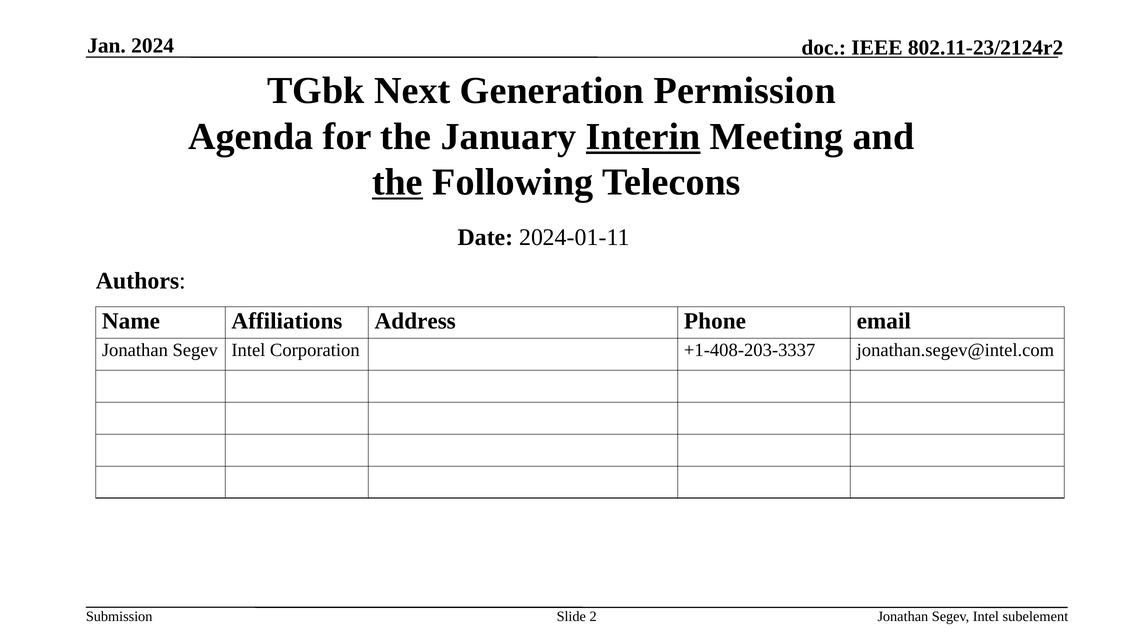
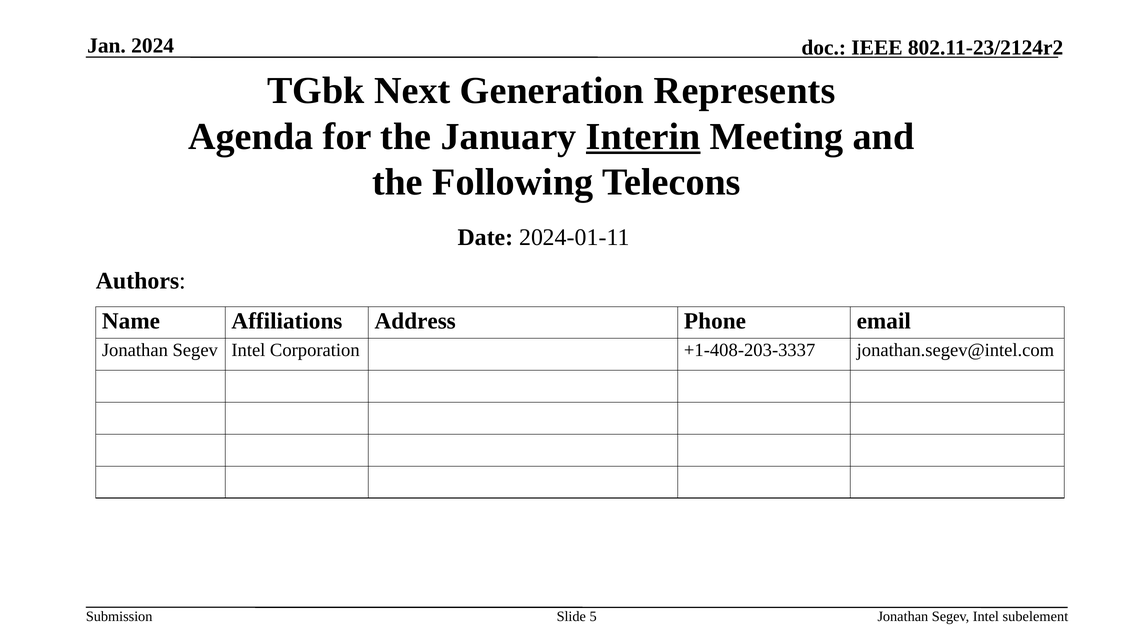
Permission: Permission -> Represents
the at (397, 182) underline: present -> none
2: 2 -> 5
